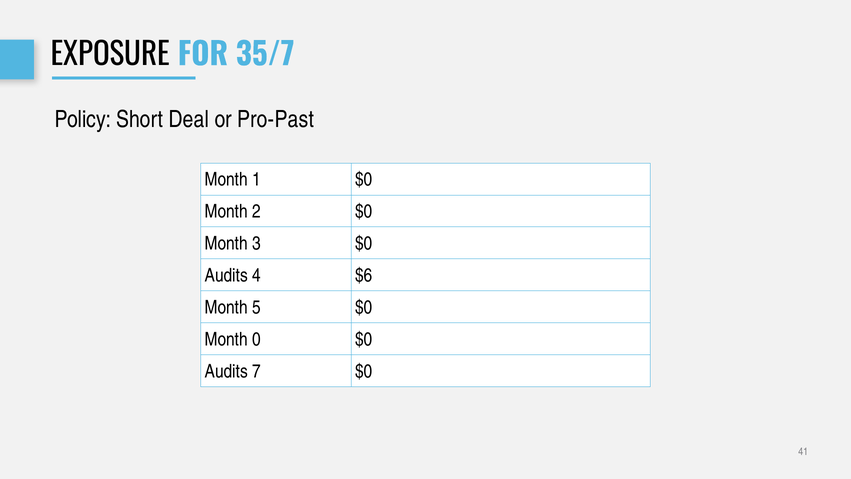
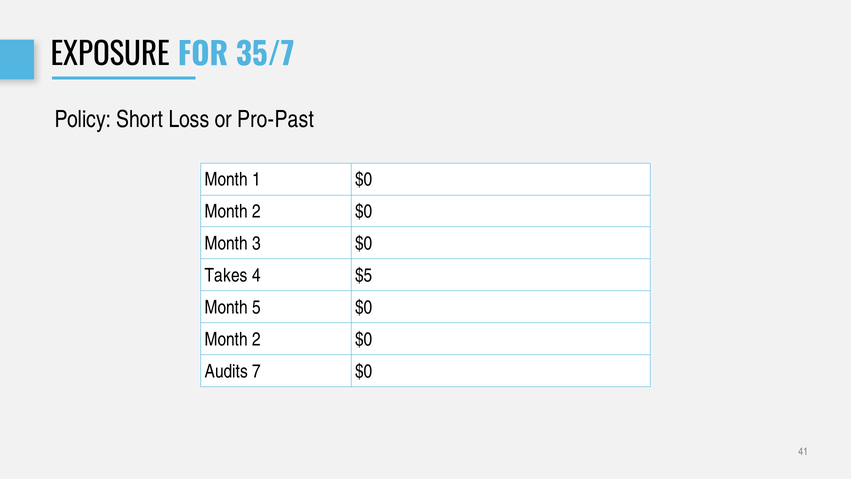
Deal: Deal -> Loss
Audits at (226, 275): Audits -> Takes
$6: $6 -> $5
0 at (257, 339): 0 -> 2
